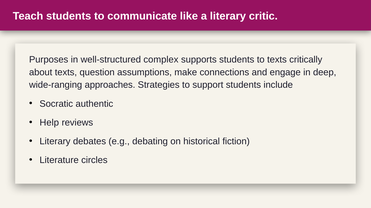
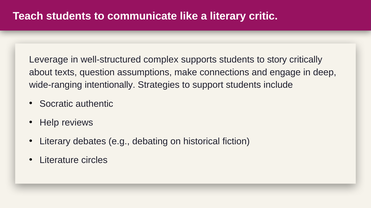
Purposes: Purposes -> Leverage
to texts: texts -> story
approaches: approaches -> intentionally
